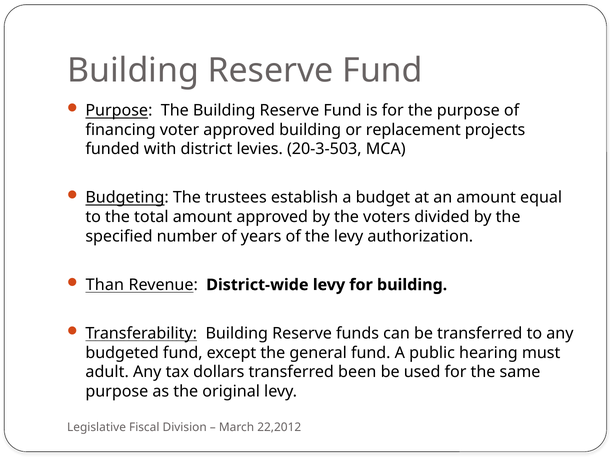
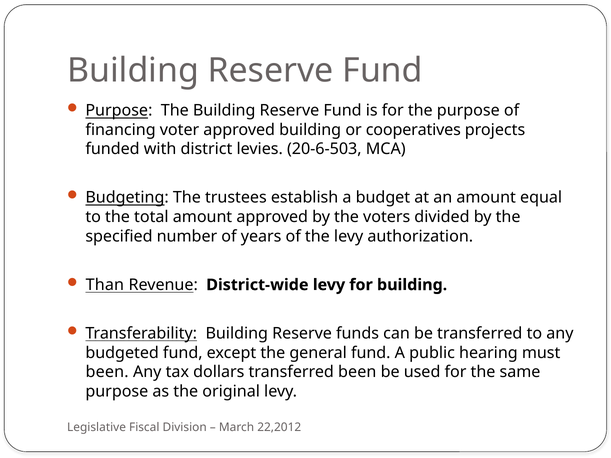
replacement: replacement -> cooperatives
20-3-503: 20-3-503 -> 20-6-503
adult at (107, 372): adult -> been
